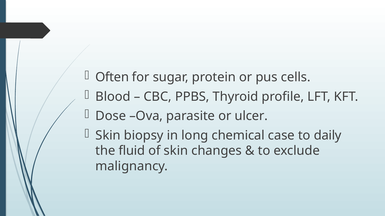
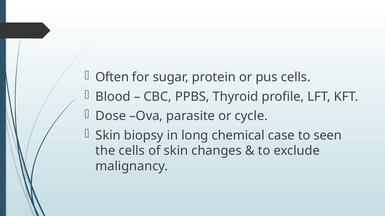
ulcer: ulcer -> cycle
daily: daily -> seen
the fluid: fluid -> cells
